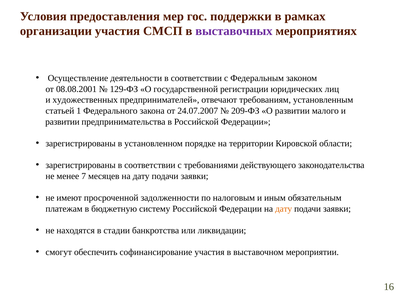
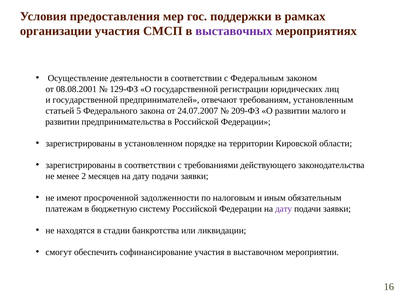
и художественных: художественных -> государственной
1: 1 -> 5
7: 7 -> 2
дату at (284, 209) colour: orange -> purple
